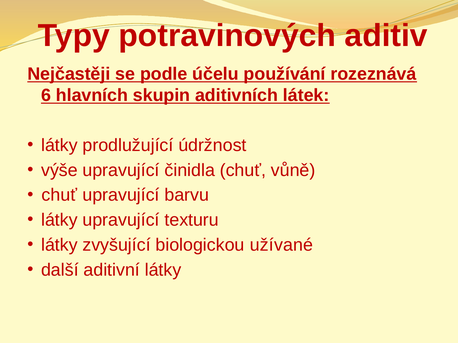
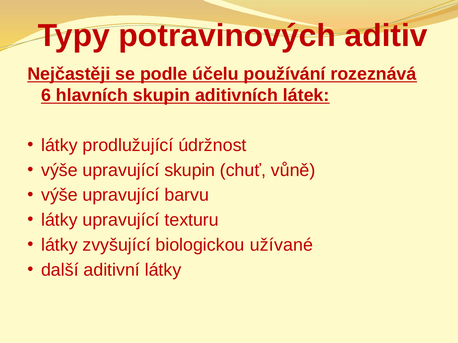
upravující činidla: činidla -> skupin
chuť at (59, 195): chuť -> výše
